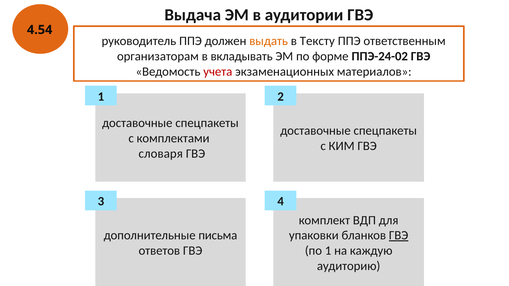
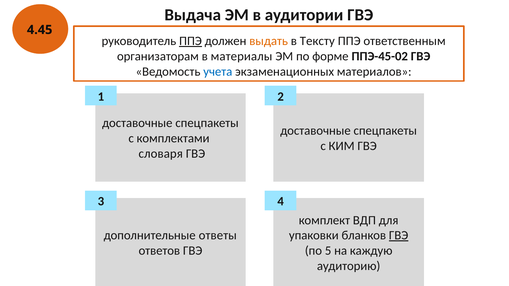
4.54: 4.54 -> 4.45
ППЭ at (190, 41) underline: none -> present
вкладывать: вкладывать -> материалы
ППЭ-24-02: ППЭ-24-02 -> ППЭ-45-02
учета colour: red -> blue
письма: письма -> ответы
по 1: 1 -> 5
